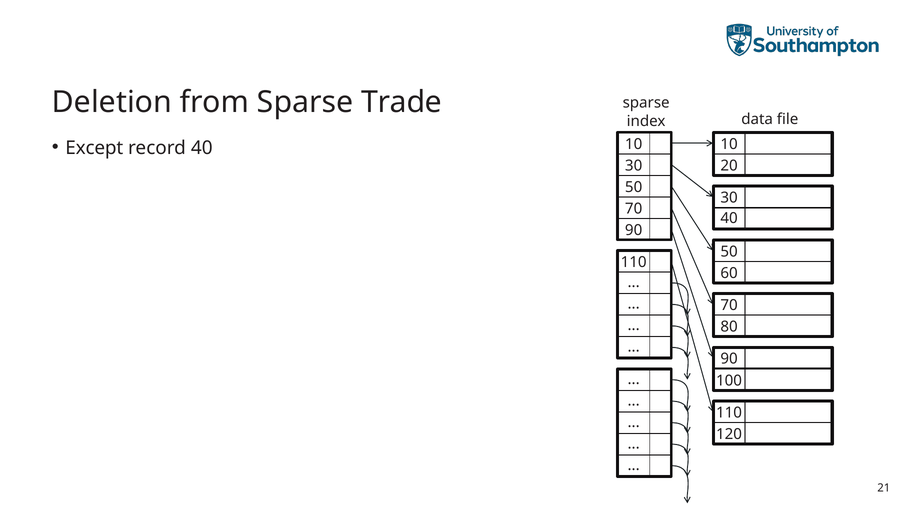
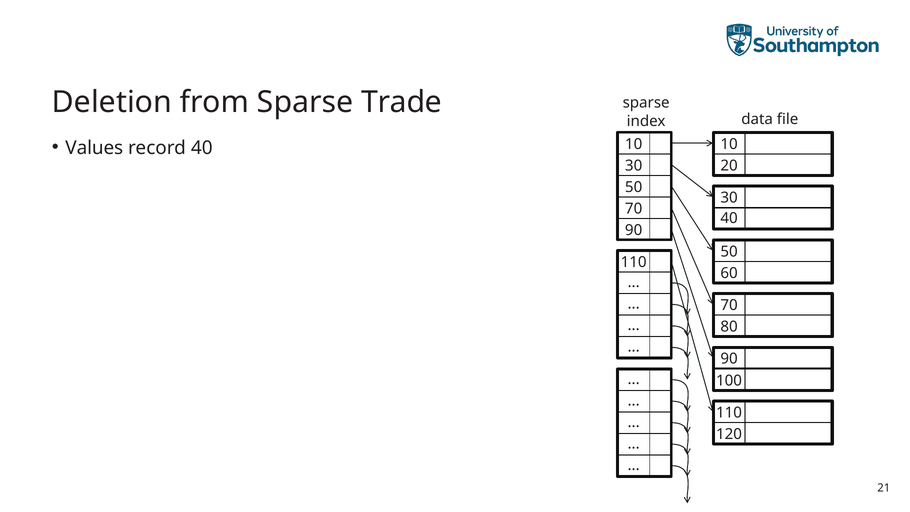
Except: Except -> Values
